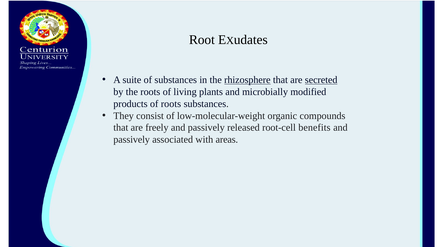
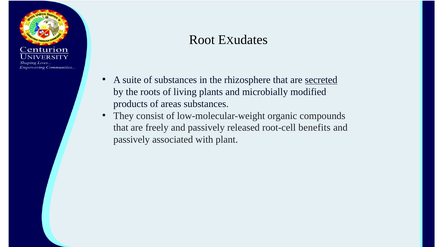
rhizosphere underline: present -> none
of roots: roots -> areas
areas: areas -> plant
